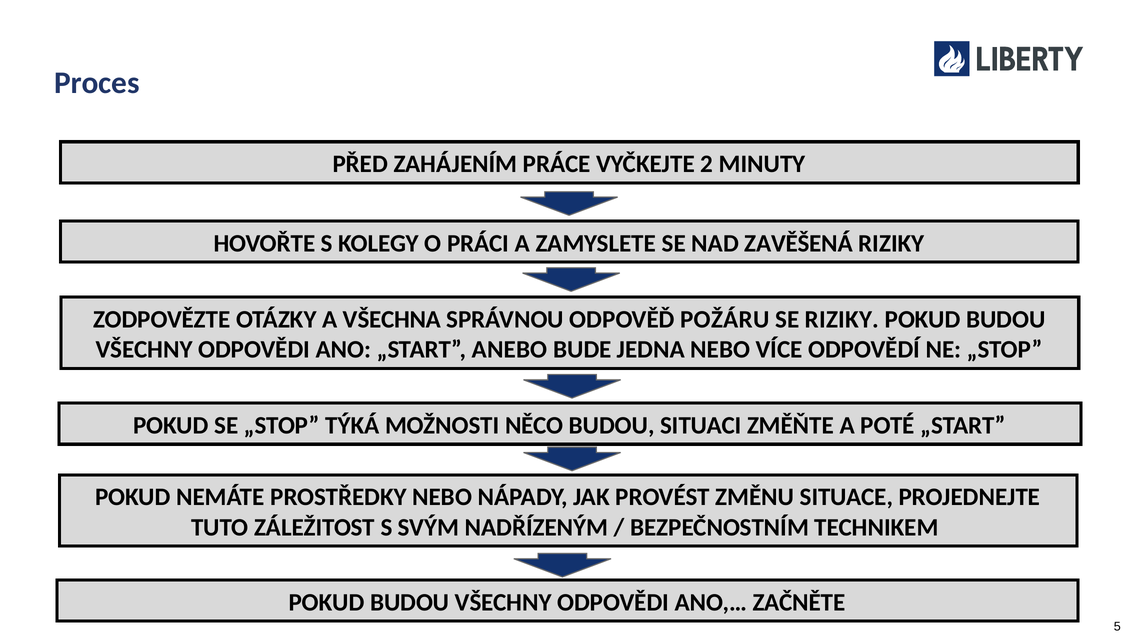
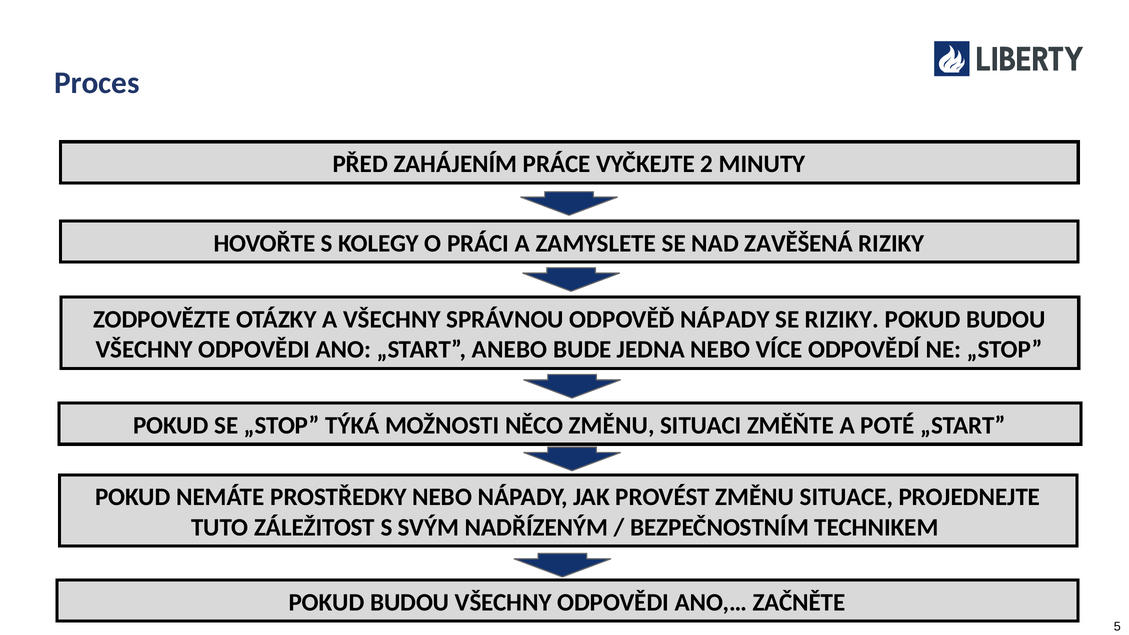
A VŠECHNA: VŠECHNA -> VŠECHNY
ODPOVĚĎ POŽÁRU: POŽÁRU -> NÁPADY
NĚCO BUDOU: BUDOU -> ZMĚNU
